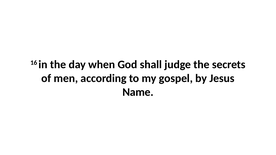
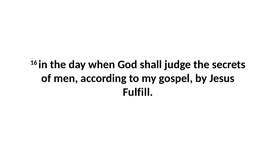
Name: Name -> Fulfill
